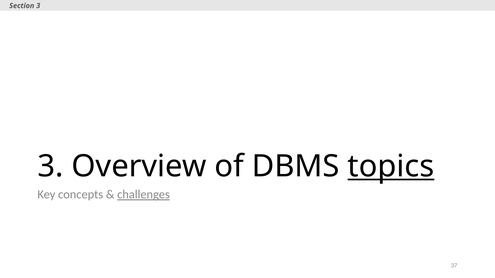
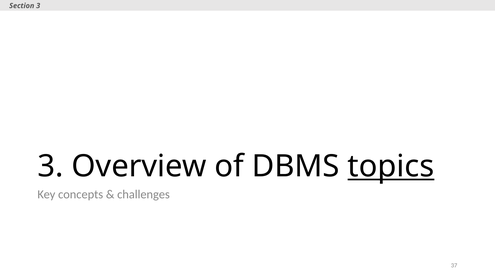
challenges underline: present -> none
